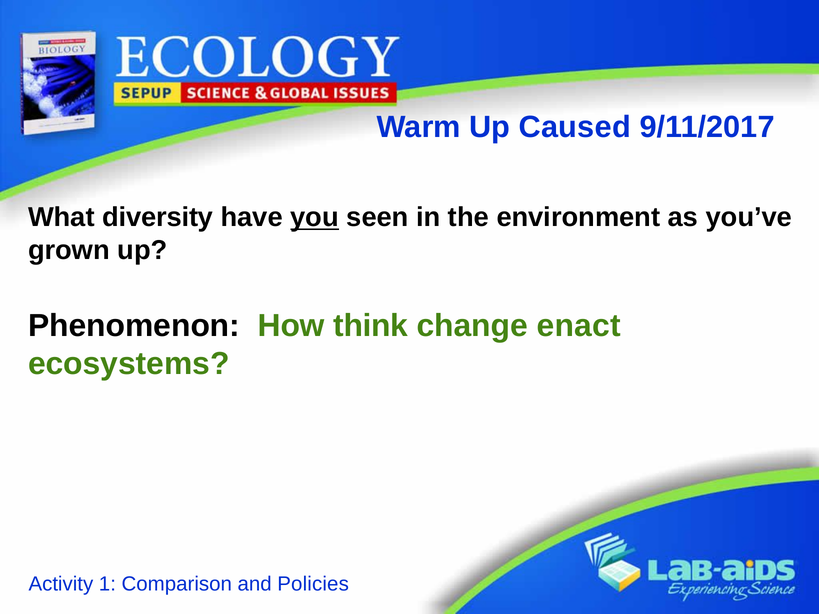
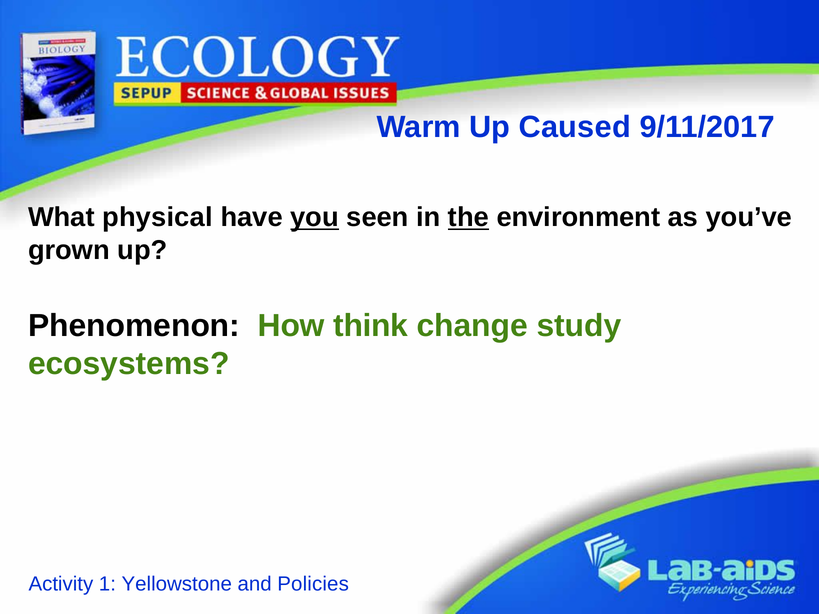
diversity: diversity -> physical
the underline: none -> present
enact: enact -> study
Comparison: Comparison -> Yellowstone
